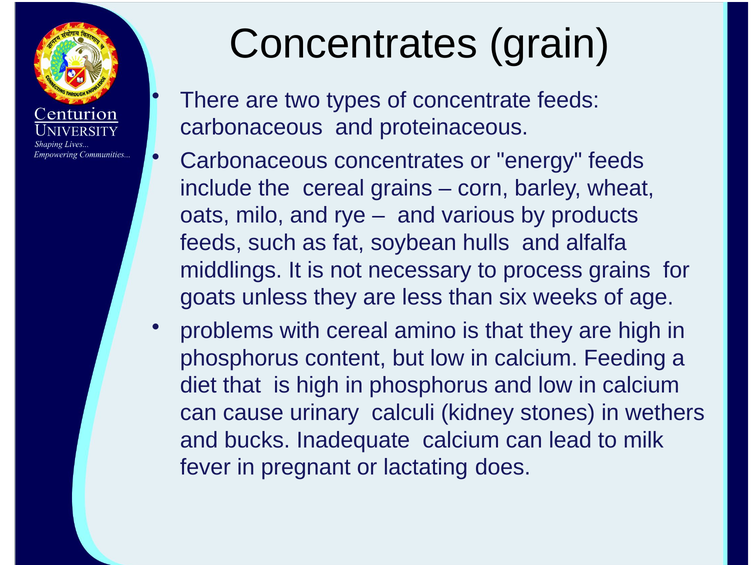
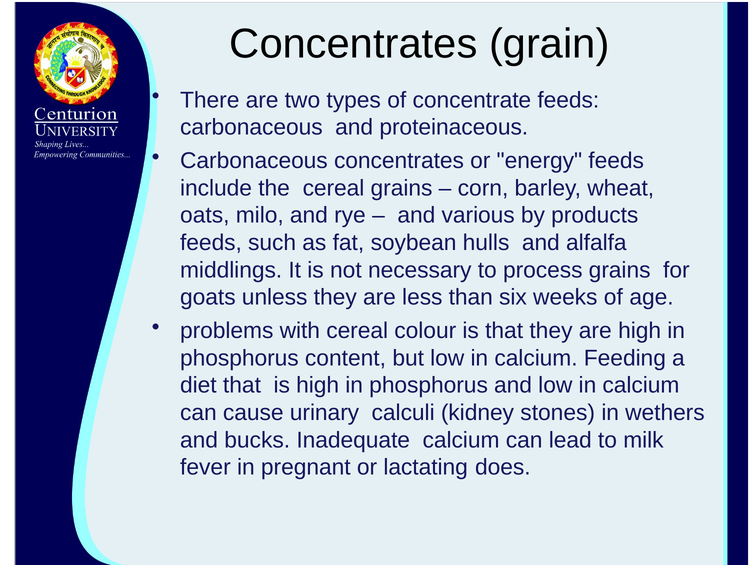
amino: amino -> colour
